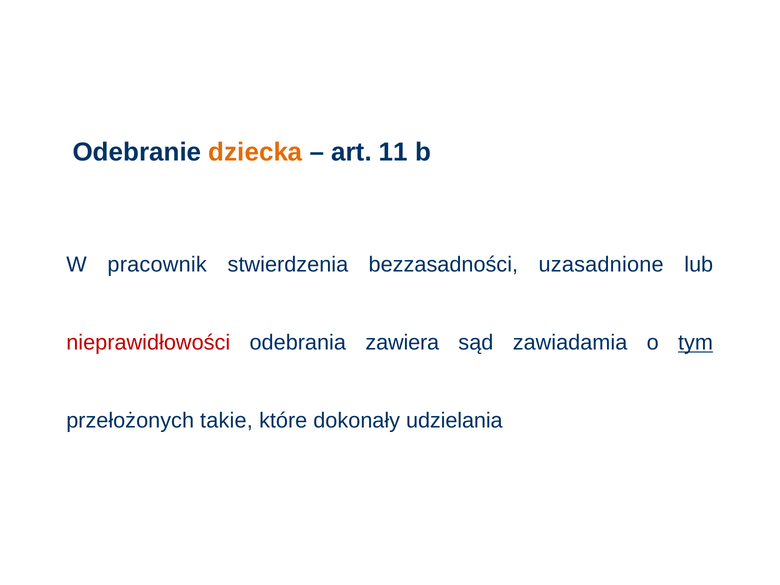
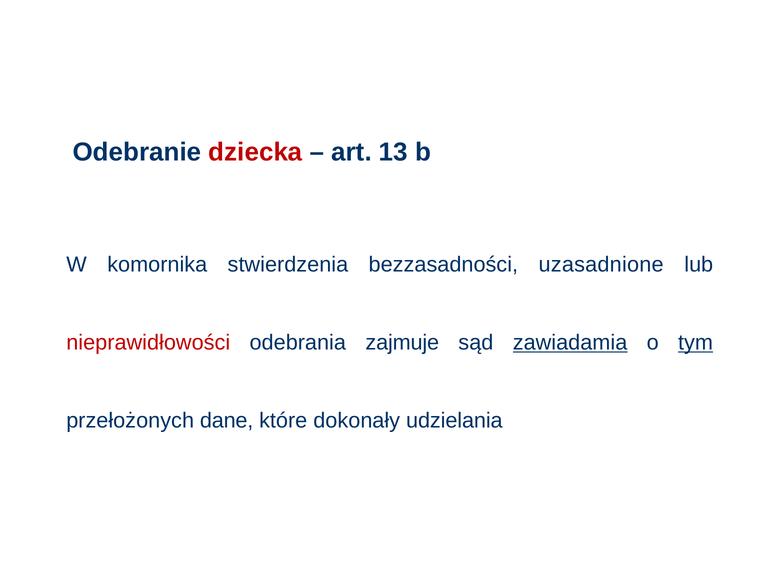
dziecka colour: orange -> red
11: 11 -> 13
pracownik: pracownik -> komornika
zawiera: zawiera -> zajmuje
zawiadamia underline: none -> present
takie: takie -> dane
